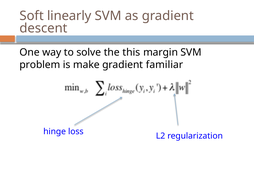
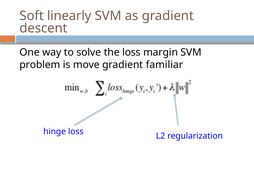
the this: this -> loss
make: make -> move
